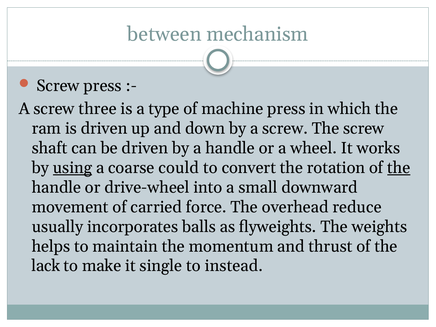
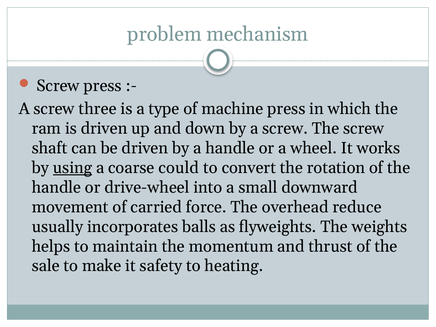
between: between -> problem
the at (399, 168) underline: present -> none
lack: lack -> sale
single: single -> safety
instead: instead -> heating
